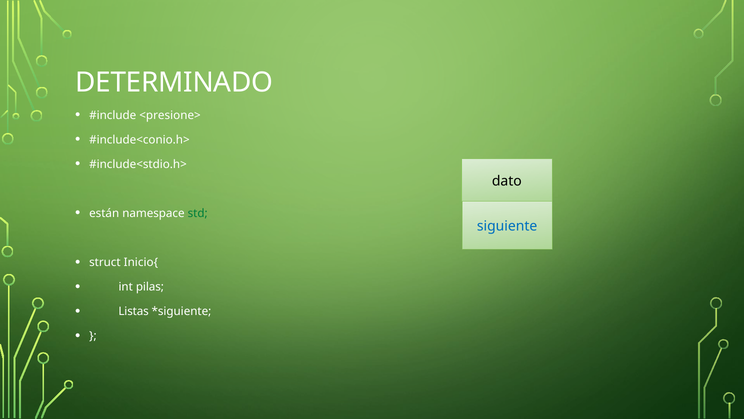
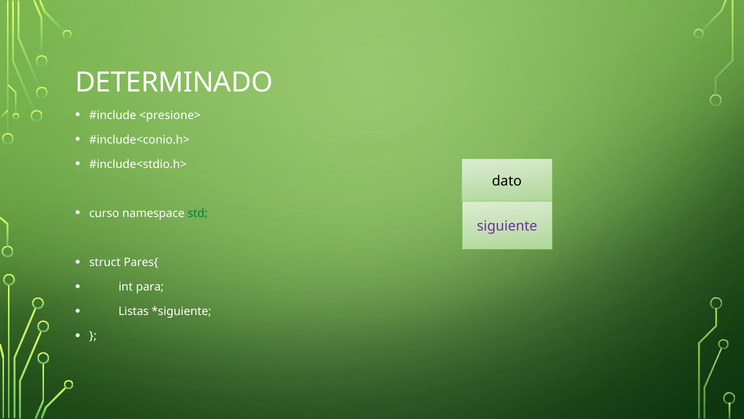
están: están -> curso
siguiente colour: blue -> purple
Inicio{: Inicio{ -> Pares{
pilas: pilas -> para
